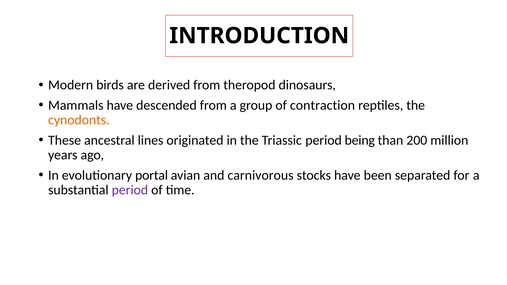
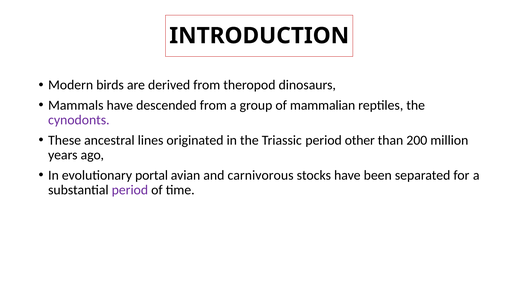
contraction: contraction -> mammalian
cynodonts colour: orange -> purple
being: being -> other
